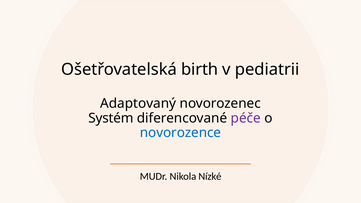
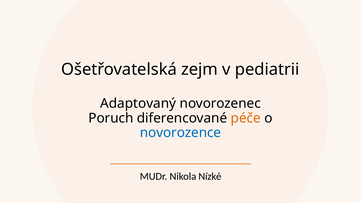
birth: birth -> zejm
Systém: Systém -> Poruch
péče colour: purple -> orange
